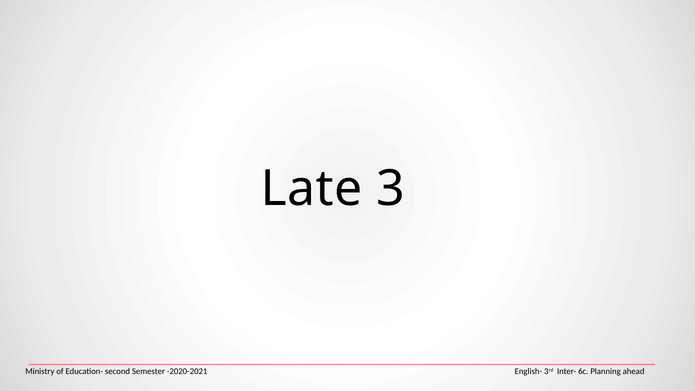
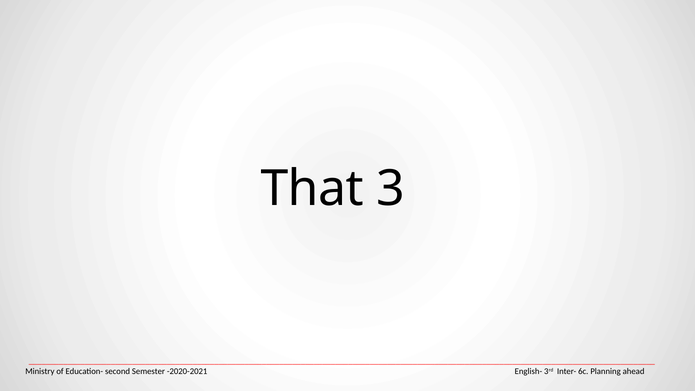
Late: Late -> That
